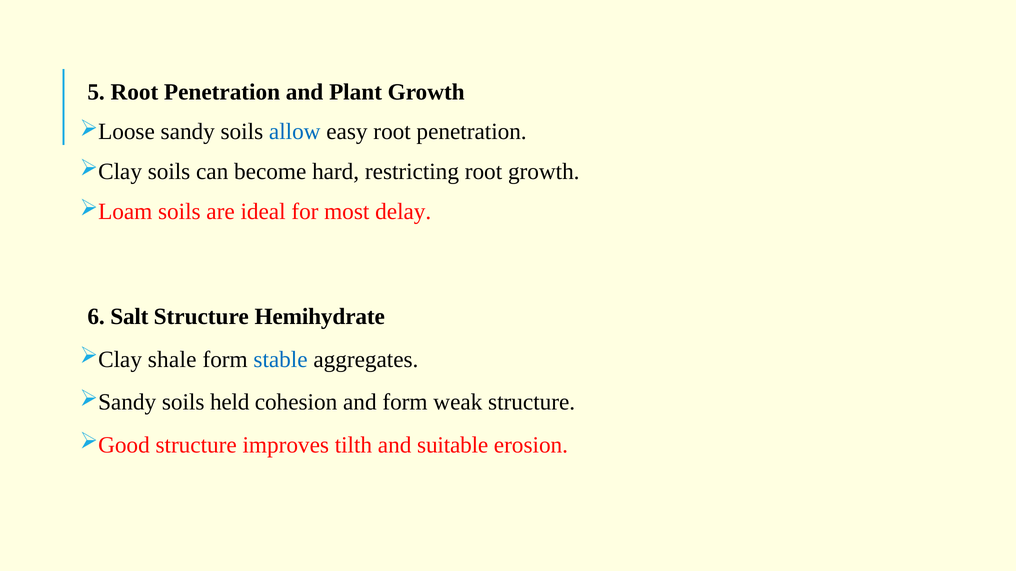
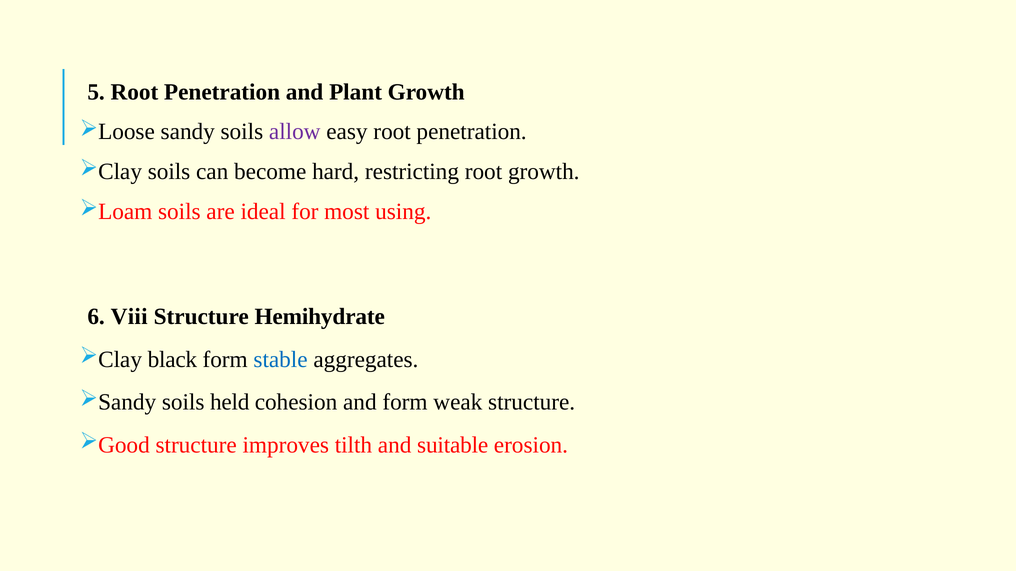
allow colour: blue -> purple
delay: delay -> using
Salt: Salt -> Viii
shale: shale -> black
